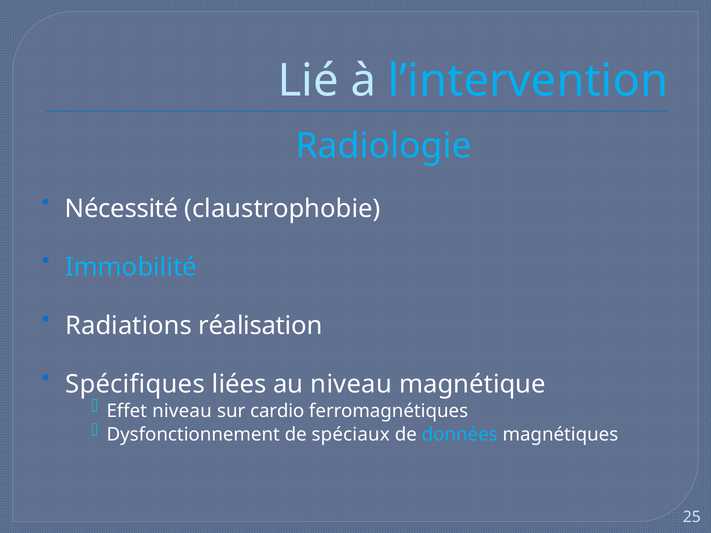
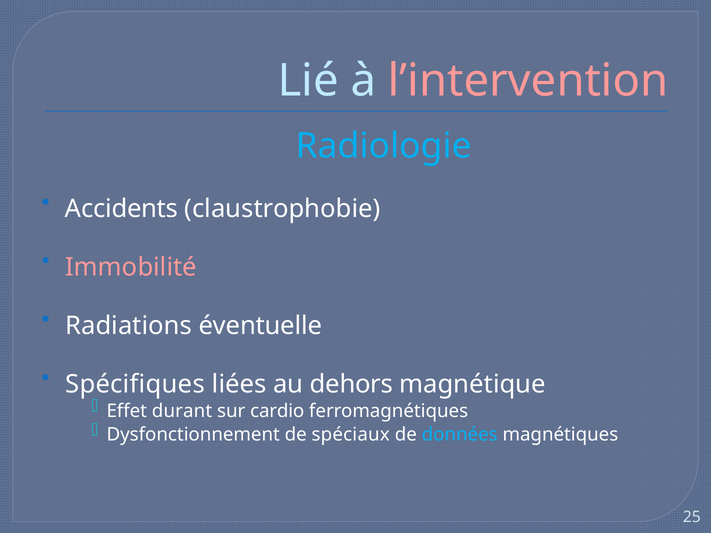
l’intervention colour: light blue -> pink
Nécessité: Nécessité -> Accidents
Immobilité colour: light blue -> pink
réalisation: réalisation -> éventuelle
au niveau: niveau -> dehors
Effet niveau: niveau -> durant
